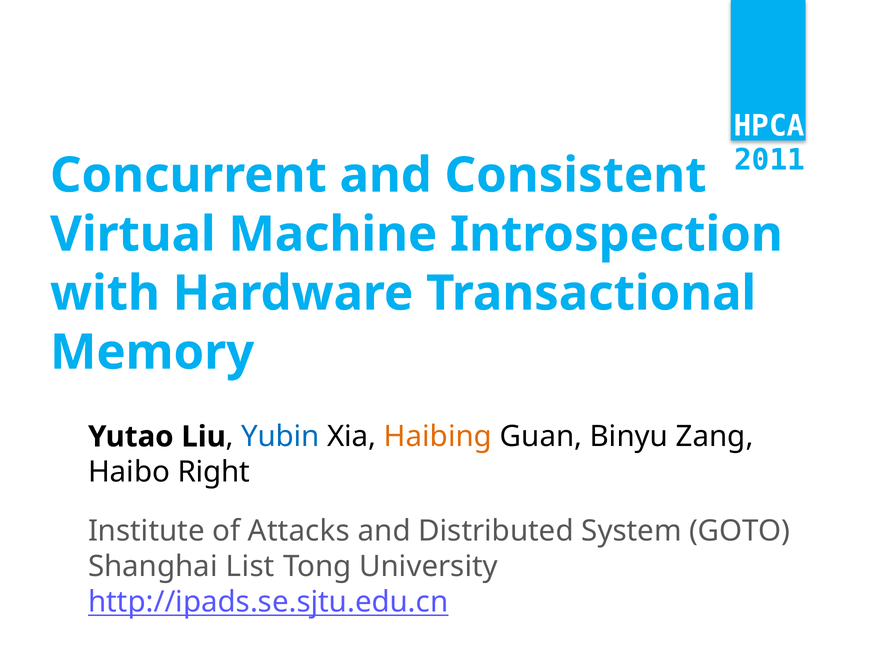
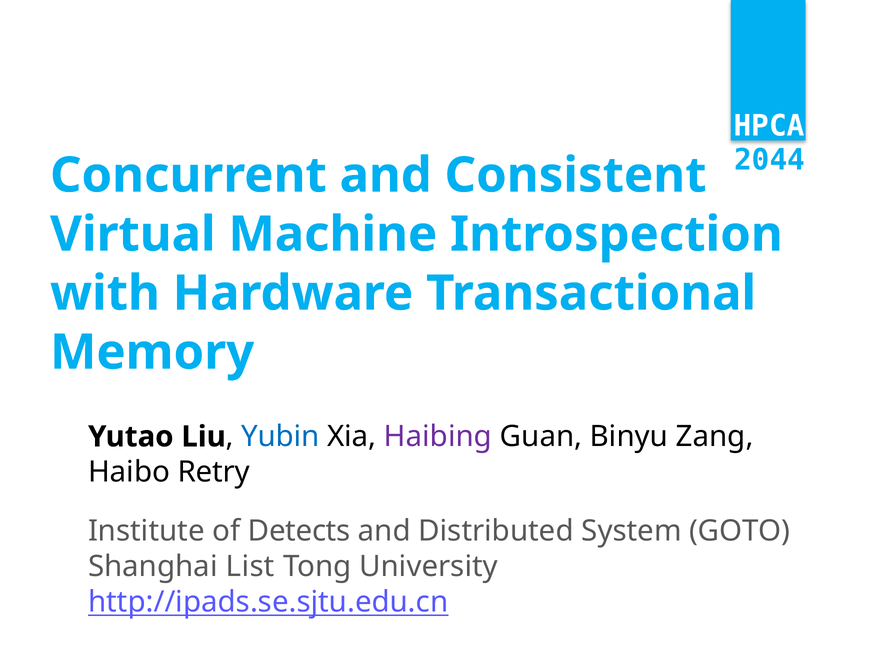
2011: 2011 -> 2044
Haibing colour: orange -> purple
Right: Right -> Retry
Attacks: Attacks -> Detects
